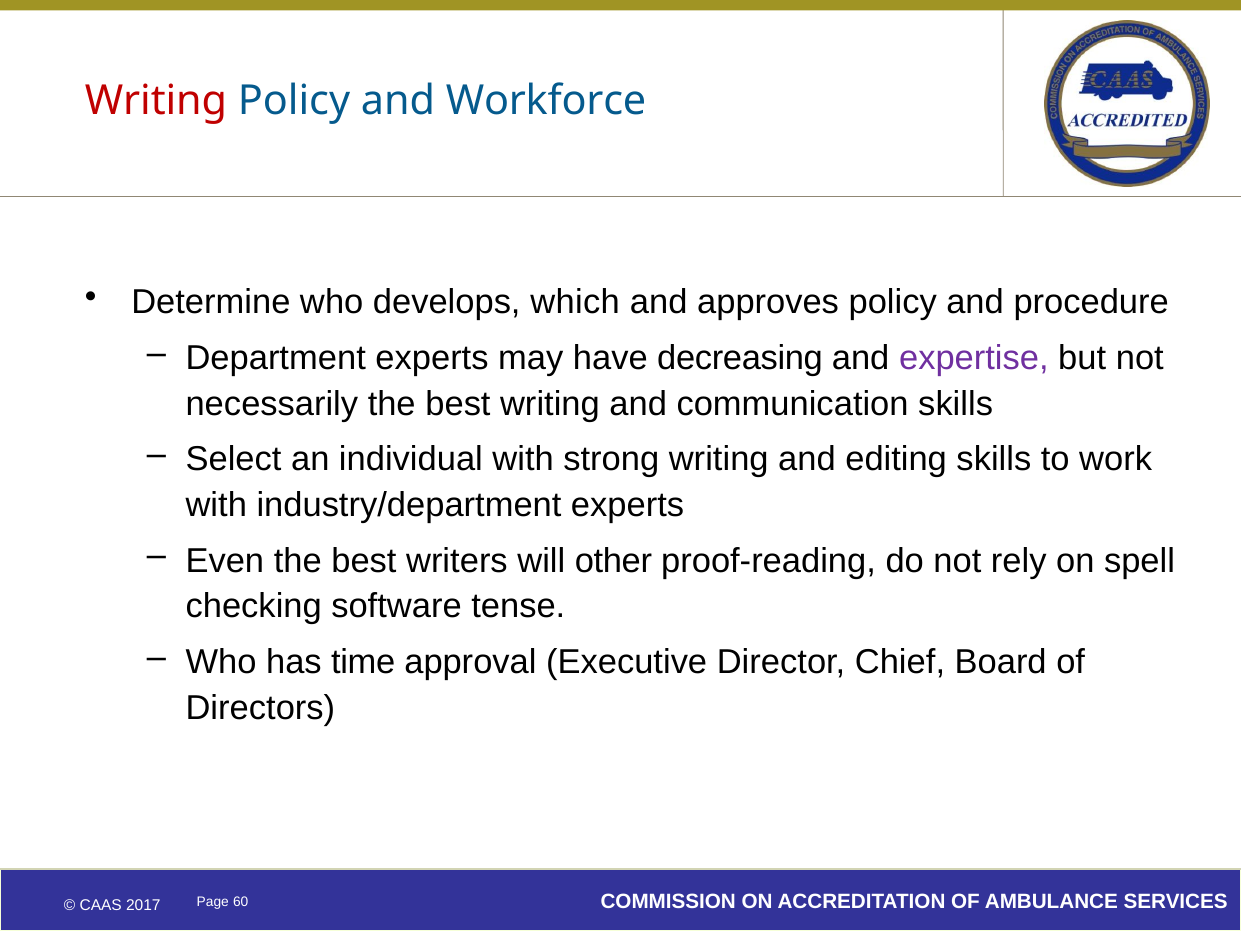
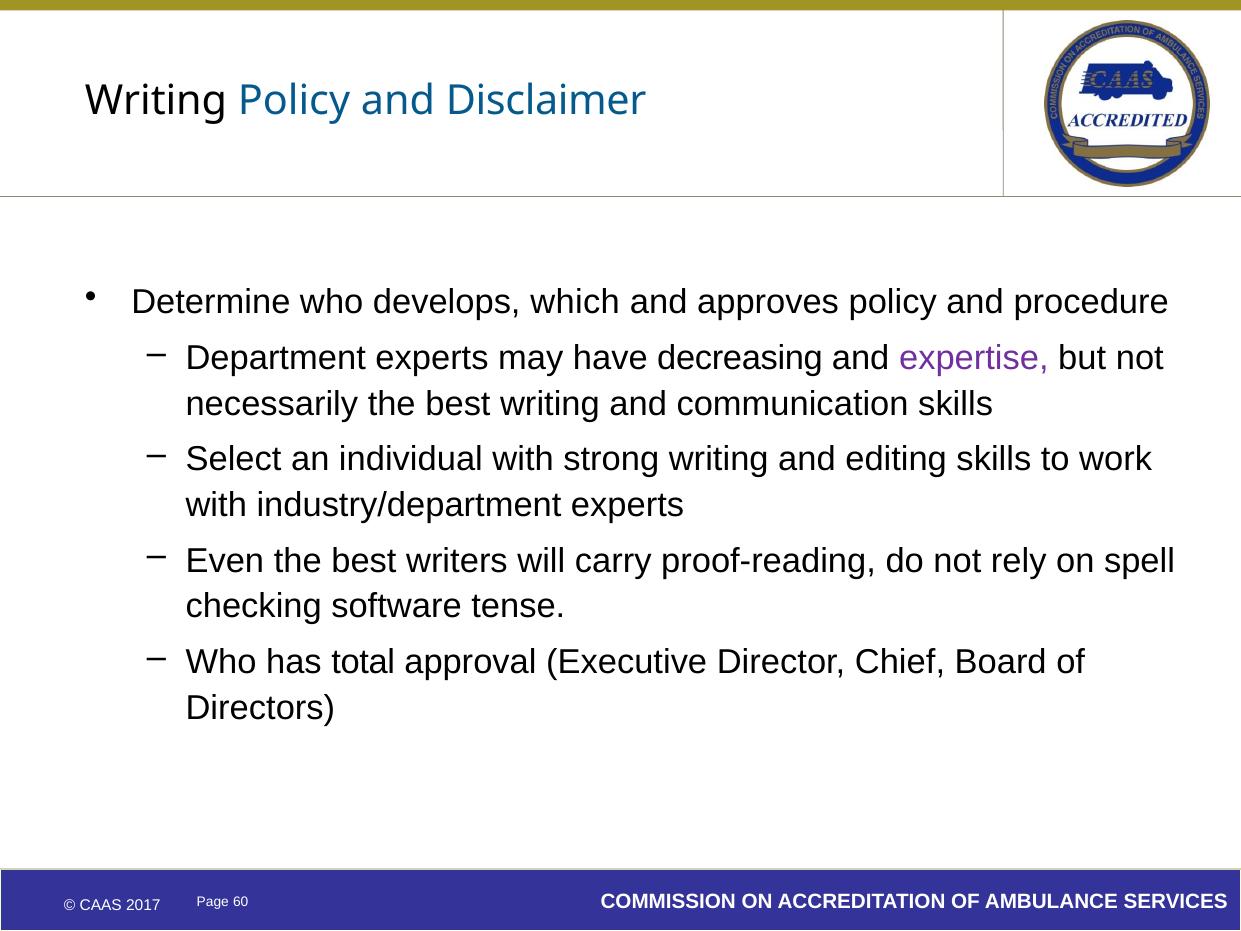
Writing at (156, 101) colour: red -> black
Workforce: Workforce -> Disclaimer
other: other -> carry
time: time -> total
